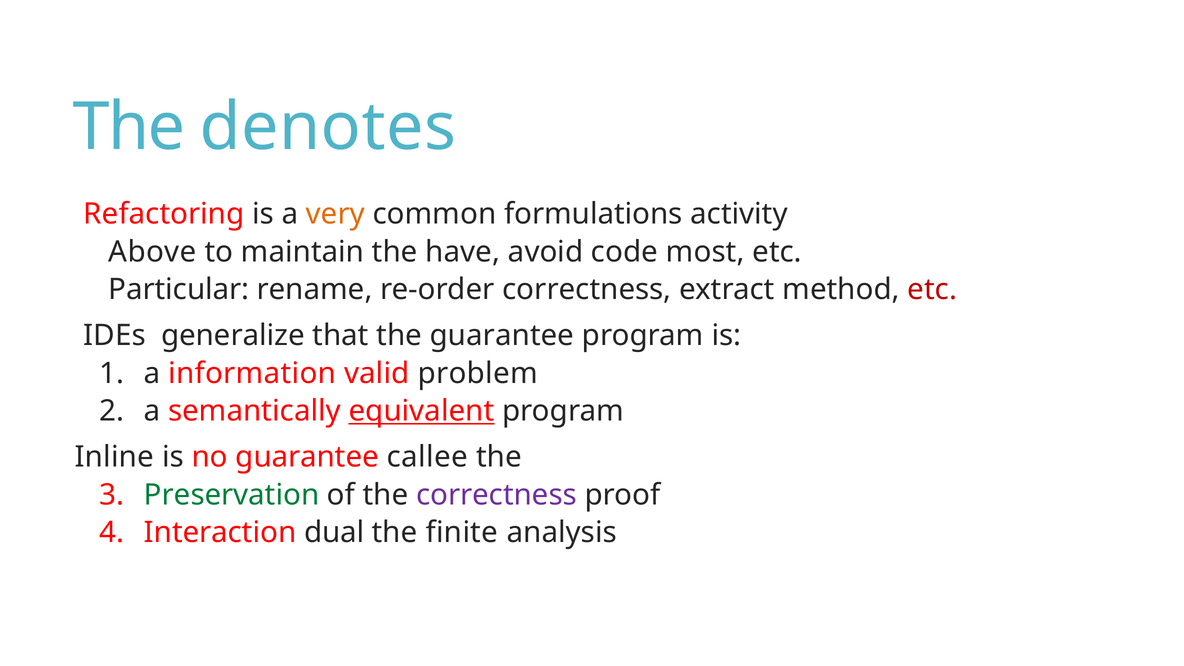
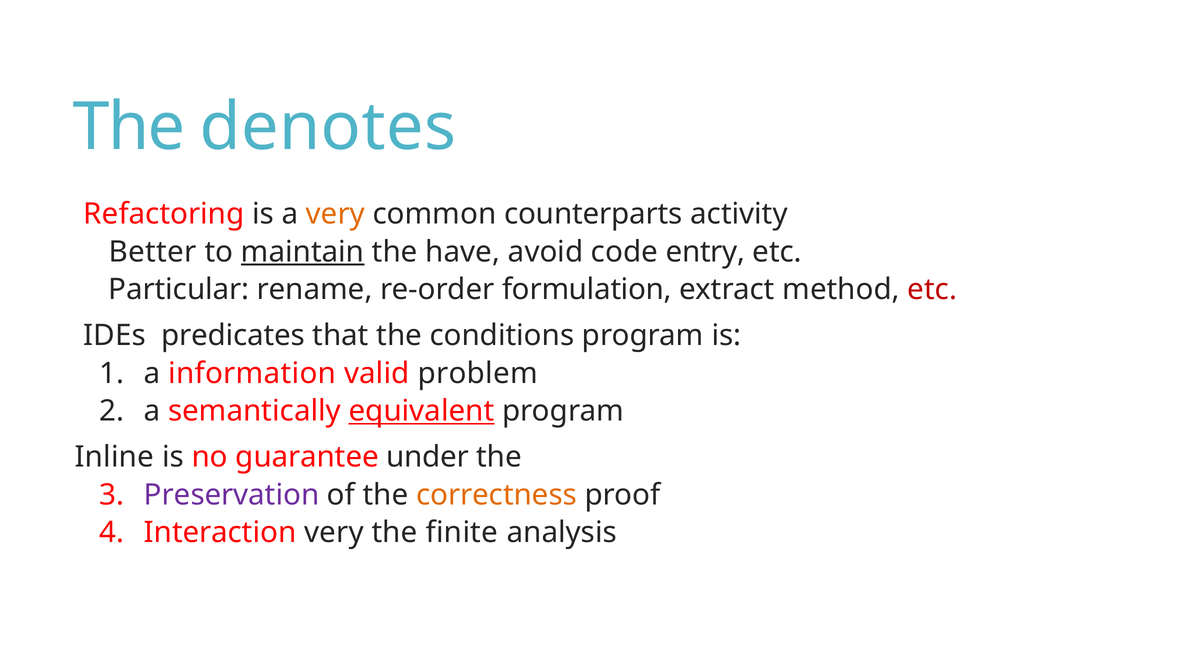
formulations: formulations -> counterparts
Above: Above -> Better
maintain underline: none -> present
most: most -> entry
re-order correctness: correctness -> formulation
generalize: generalize -> predicates
the guarantee: guarantee -> conditions
callee: callee -> under
Preservation colour: green -> purple
correctness at (496, 495) colour: purple -> orange
Interaction dual: dual -> very
